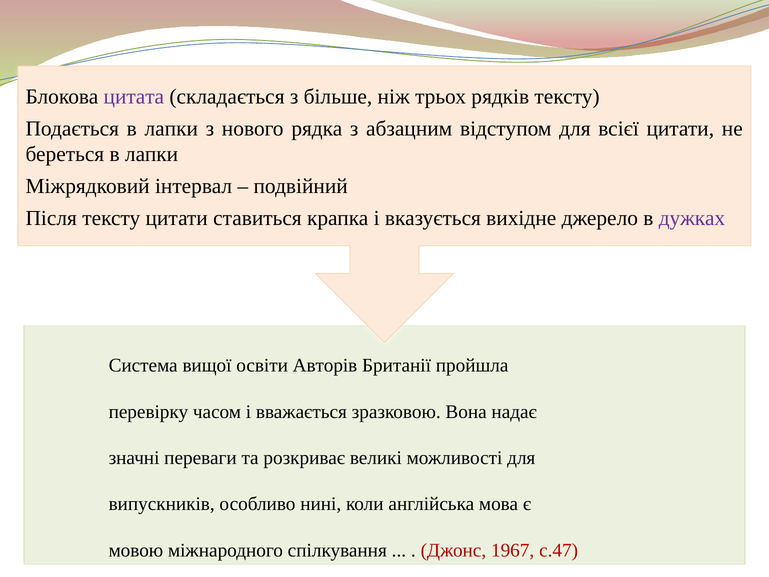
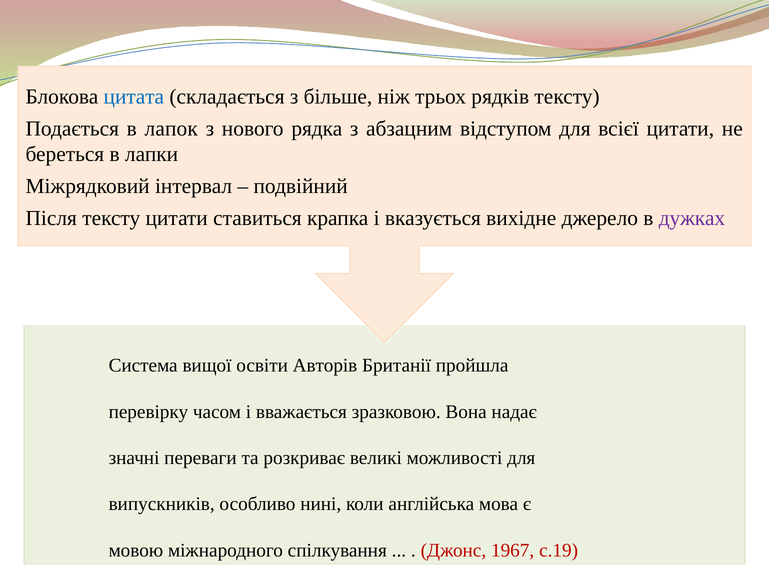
цитата colour: purple -> blue
Подається в лапки: лапки -> лапок
с.47: с.47 -> с.19
